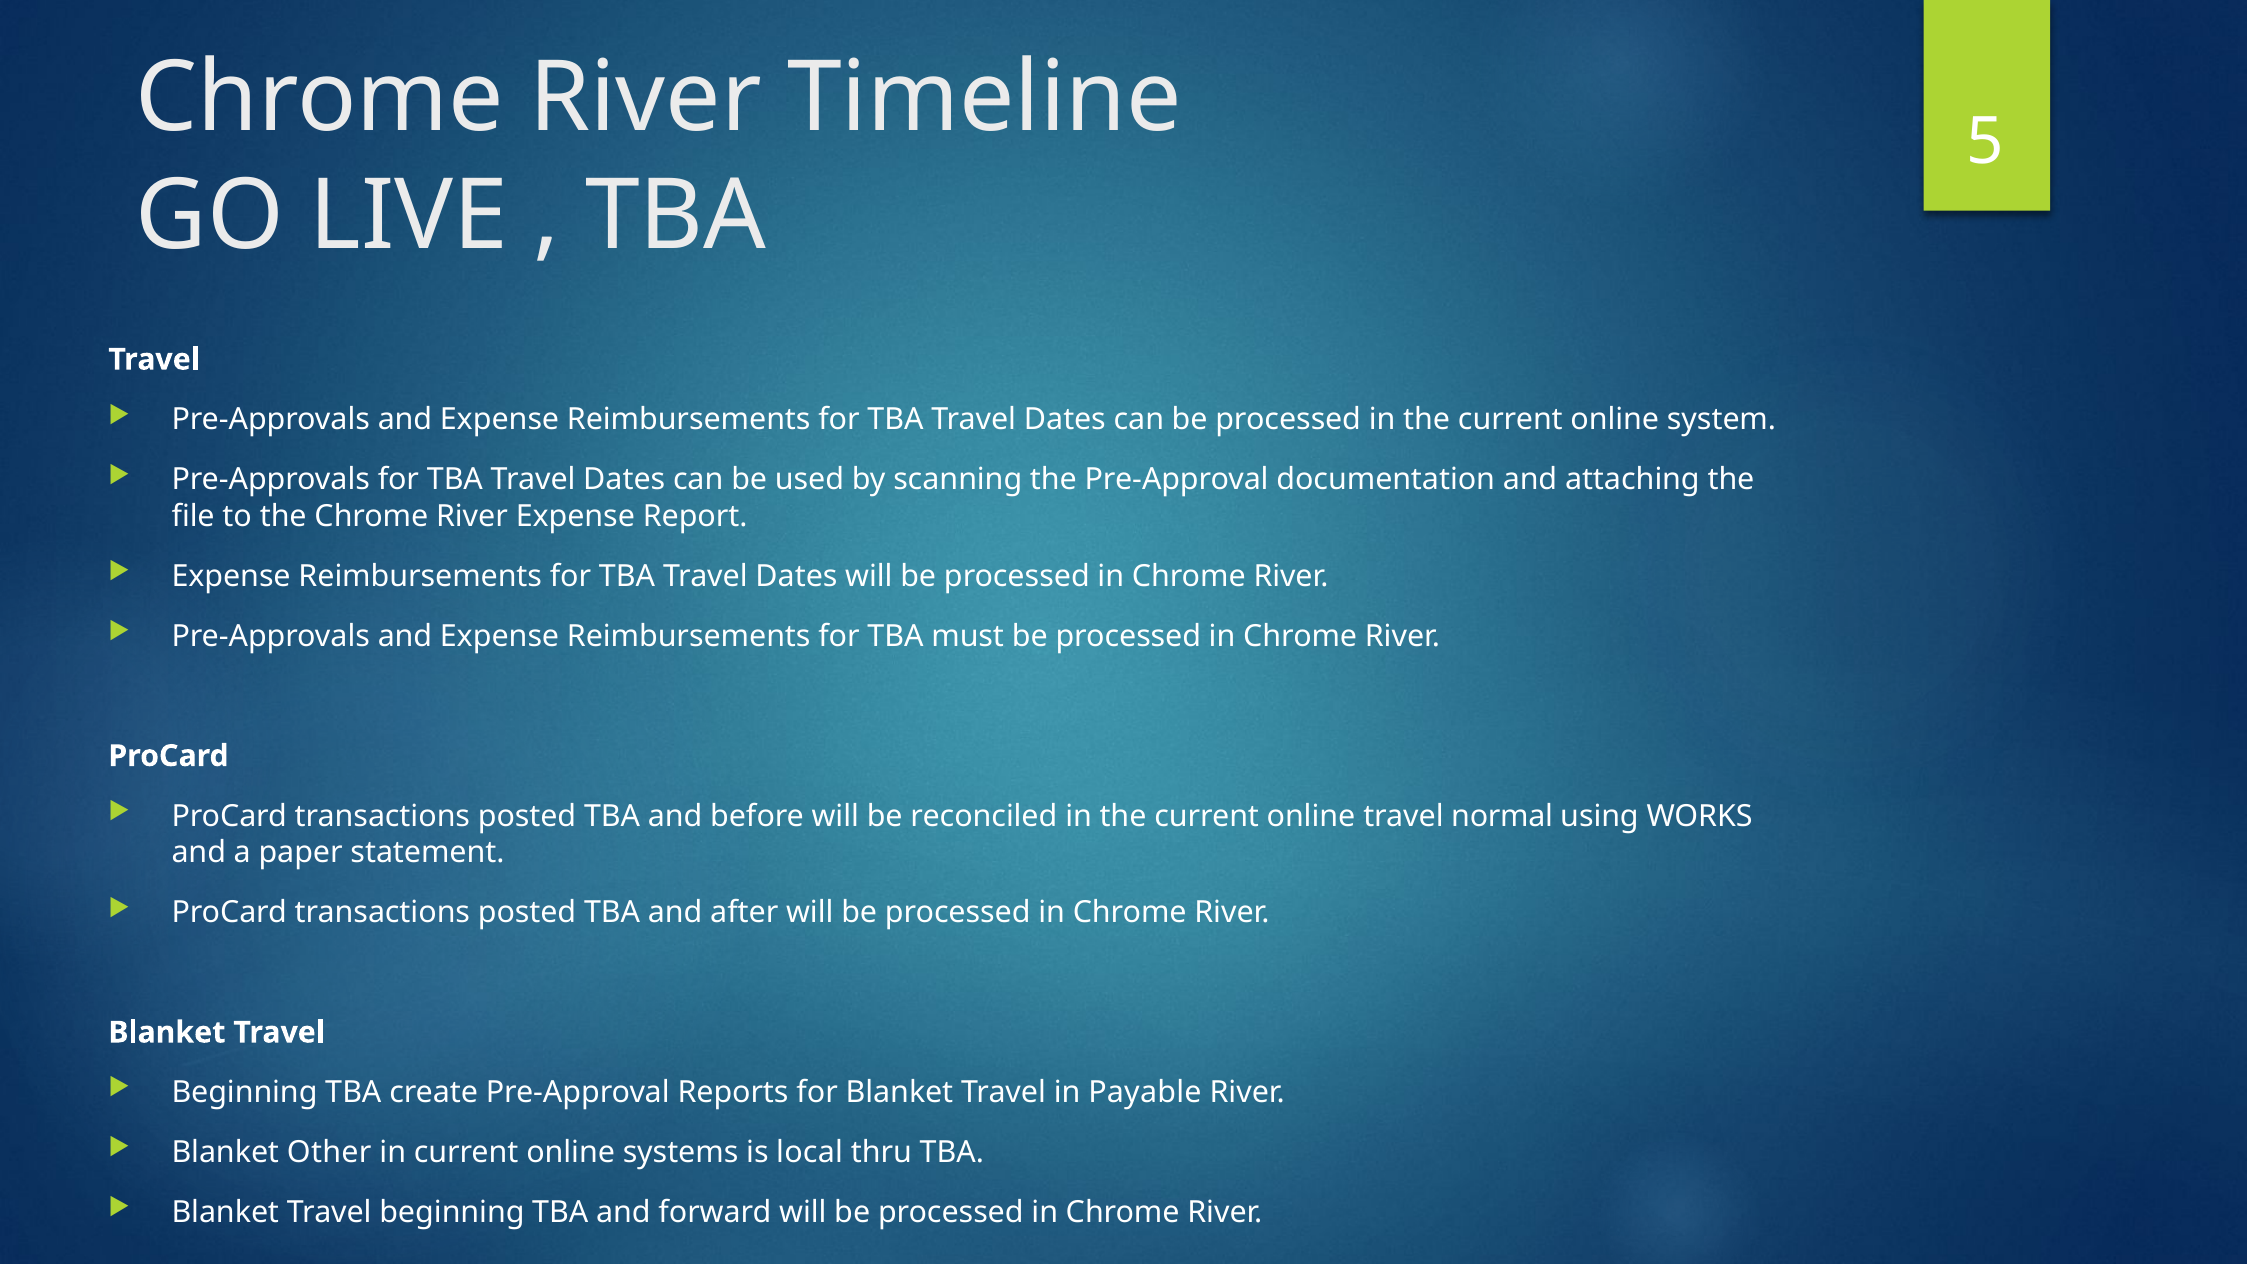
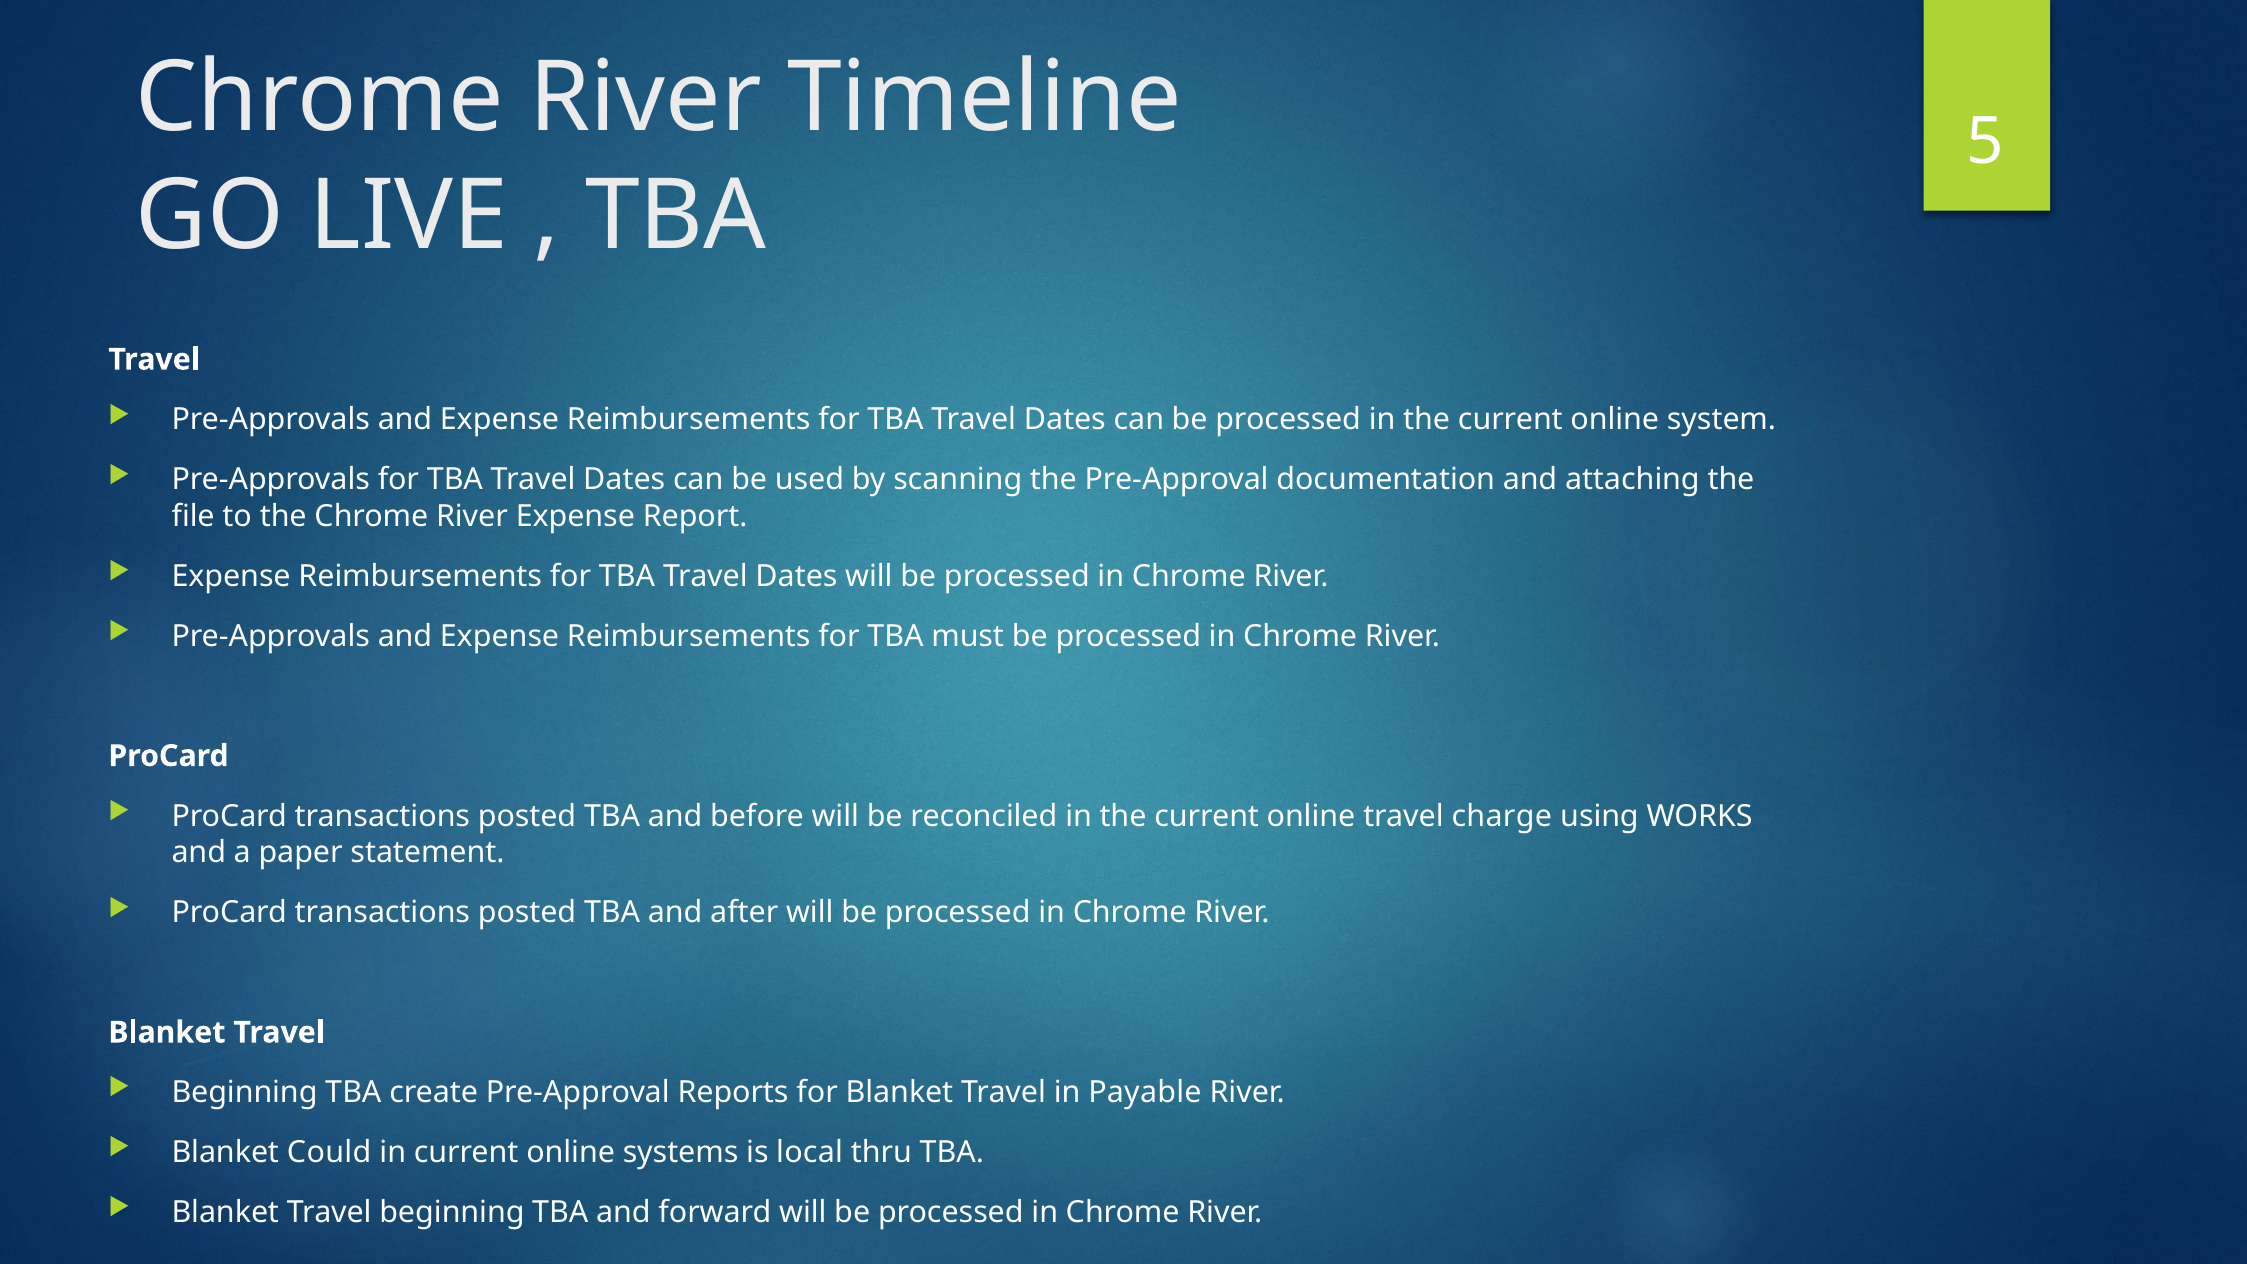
normal: normal -> charge
Other: Other -> Could
